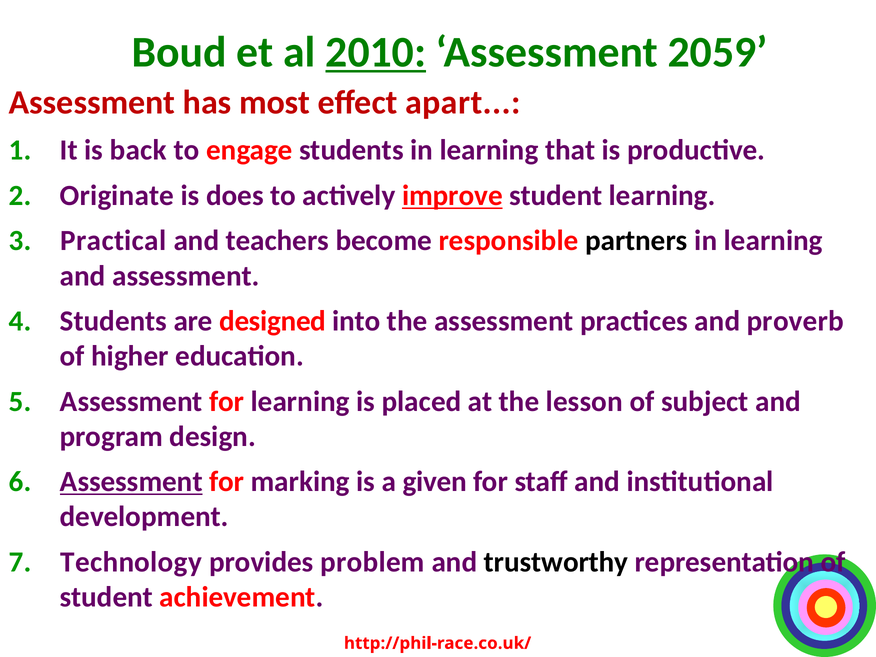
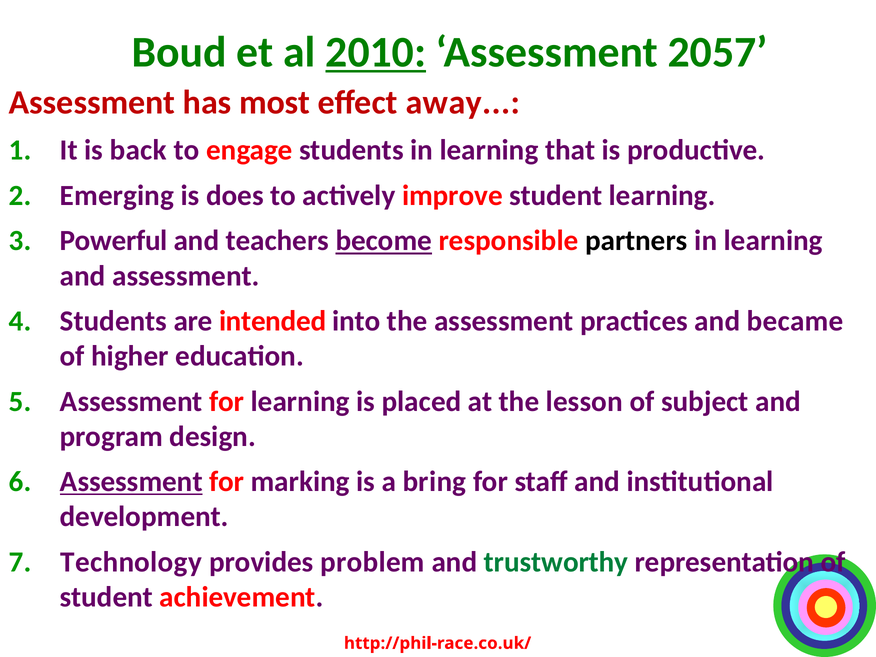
2059: 2059 -> 2057
apart: apart -> away
Originate: Originate -> Emerging
improve underline: present -> none
Practical: Practical -> Powerful
become underline: none -> present
designed: designed -> intended
proverb: proverb -> became
given: given -> bring
trustworthy colour: black -> green
